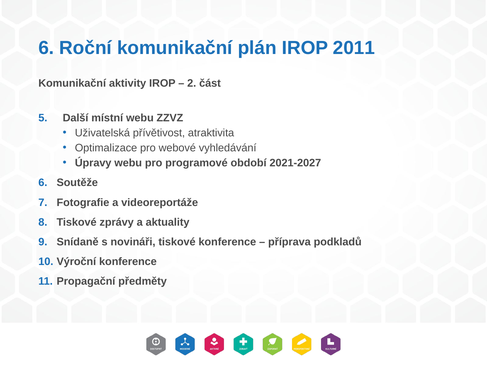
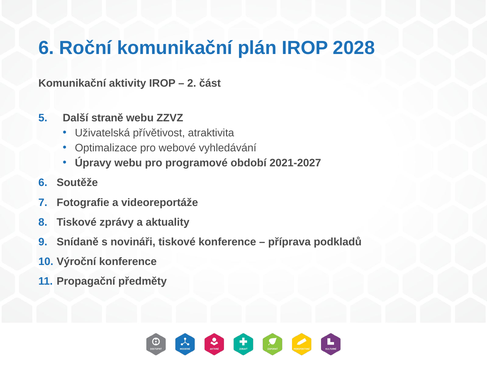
2011: 2011 -> 2028
místní: místní -> straně
